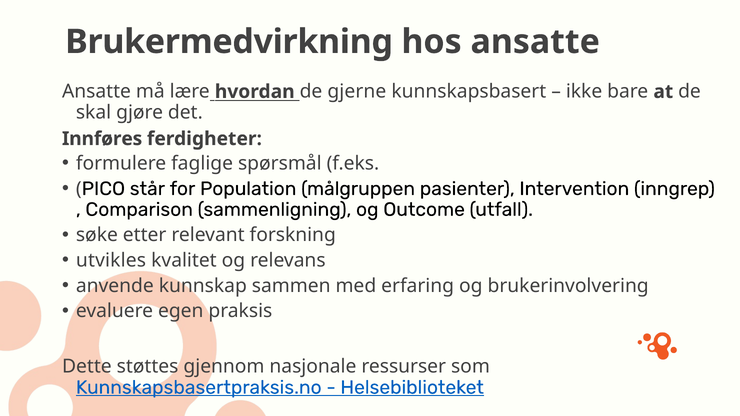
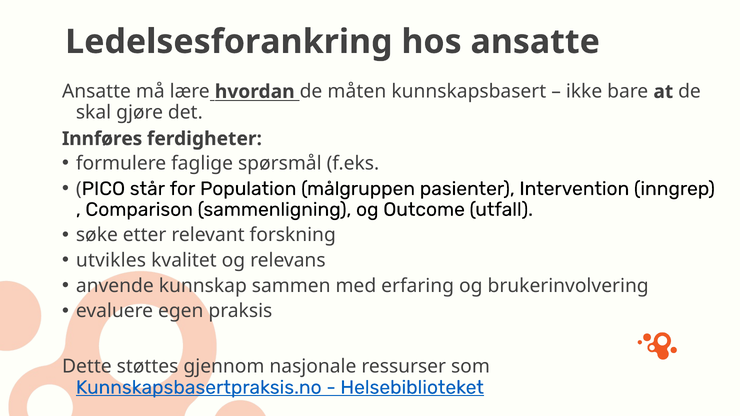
Brukermedvirkning: Brukermedvirkning -> Ledelsesforankring
gjerne: gjerne -> måten
